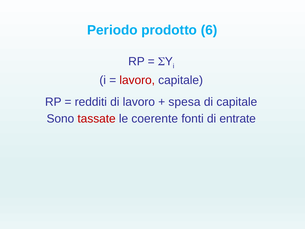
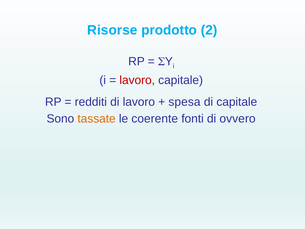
Periodo: Periodo -> Risorse
6: 6 -> 2
tassate colour: red -> orange
entrate: entrate -> ovvero
